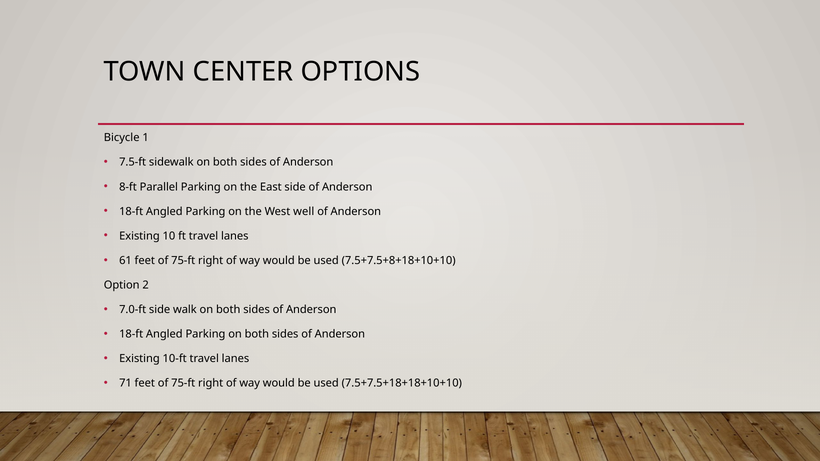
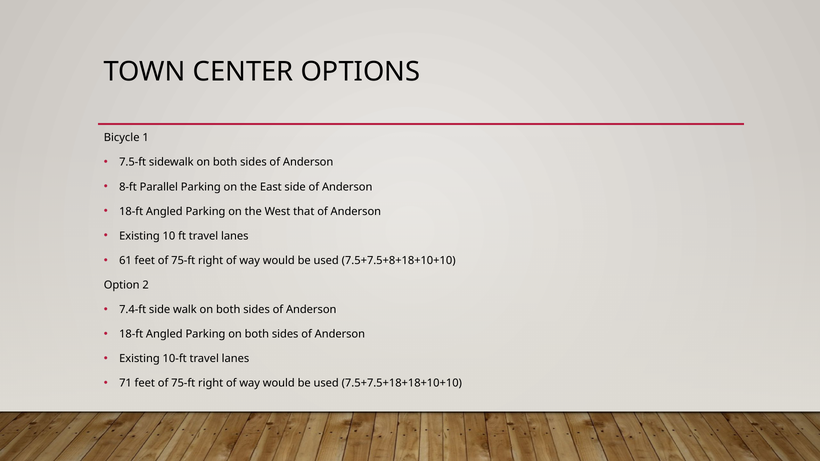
well: well -> that
7.0-ft: 7.0-ft -> 7.4-ft
